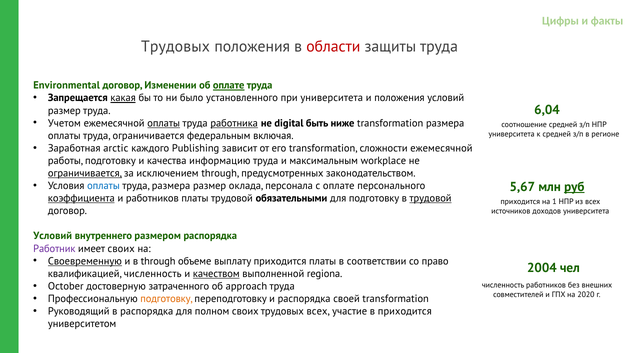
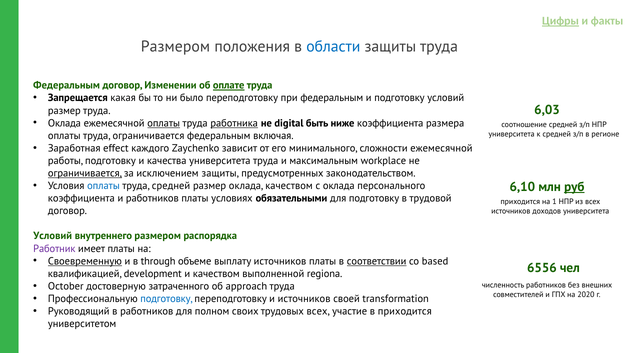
Цифры underline: none -> present
Трудовых at (175, 46): Трудовых -> Размером
области colour: red -> blue
Environmental at (67, 86): Environmental -> Федеральным
какая underline: present -> none
было установленного: установленного -> переподготовку
при университета: университета -> федеральным
и положения: положения -> подготовку
6,04: 6,04 -> 6,03
Учетом at (64, 123): Учетом -> Оклада
ниже transformation: transformation -> коэффициента
arctic: arctic -> effect
Publishing: Publishing -> Zaychenko
его transformation: transformation -> минимального
качества информацию: информацию -> университета
исключением through: through -> защиты
труда размера: размера -> средней
оклада персонала: персонала -> качеством
с оплате: оплате -> оклада
5,67: 5,67 -> 6,10
коэффициента at (81, 199) underline: present -> none
платы трудовой: трудовой -> условиях
трудовой at (431, 199) underline: present -> none
имеет своих: своих -> платы
выплату приходится: приходится -> источников
соответствии underline: none -> present
право: право -> based
2004: 2004 -> 6556
квалификацией численность: численность -> development
качеством at (216, 274) underline: present -> none
подготовку at (167, 299) colour: orange -> blue
и распорядка: распорядка -> источников
в распорядка: распорядка -> работников
